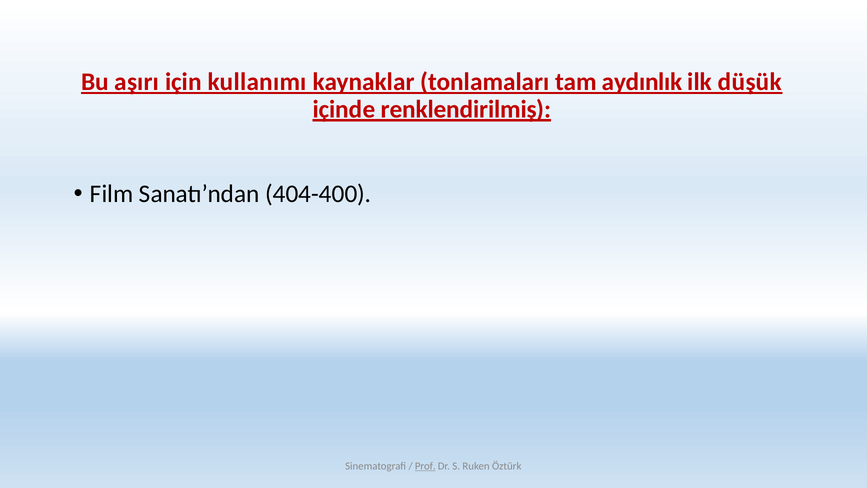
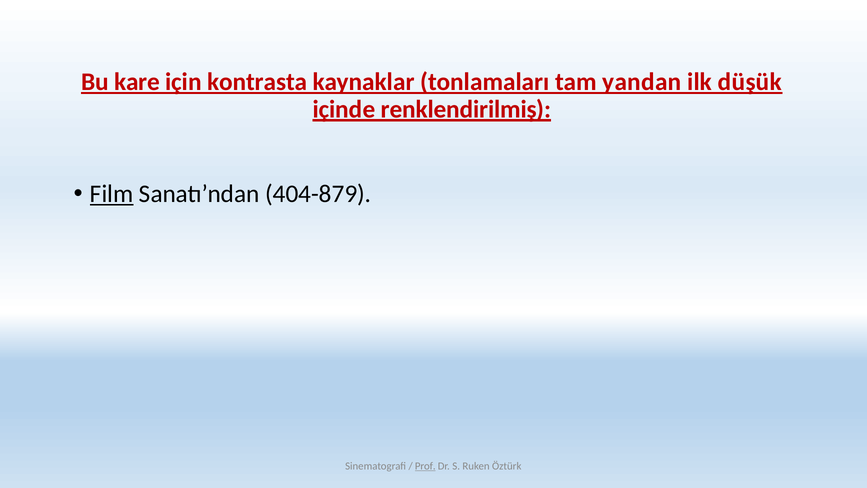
aşırı: aşırı -> kare
kullanımı: kullanımı -> kontrasta
aydınlık: aydınlık -> yandan
Film underline: none -> present
404-400: 404-400 -> 404-879
